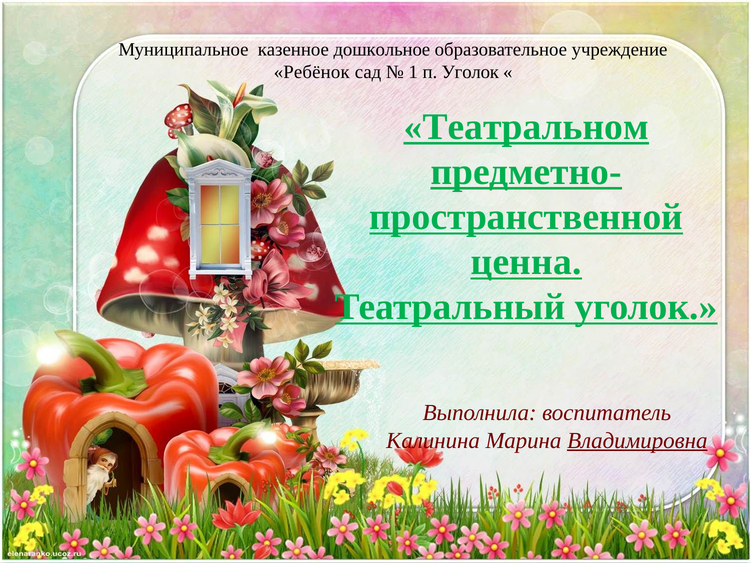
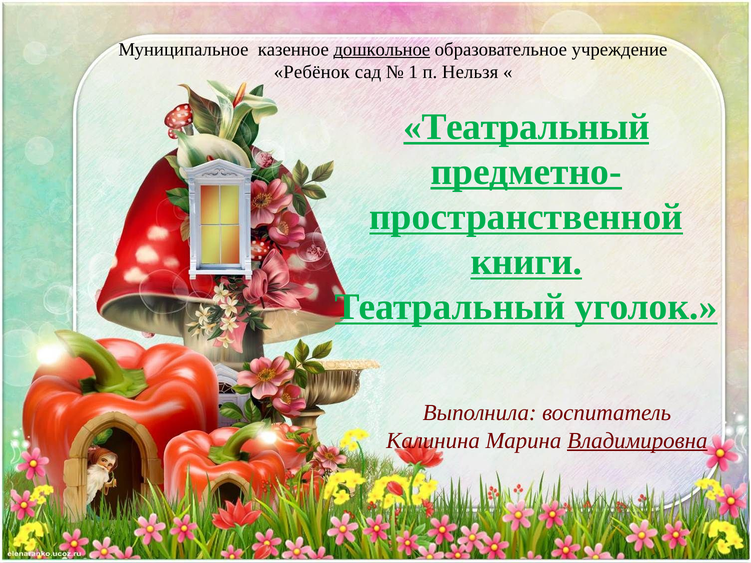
дошкольное underline: none -> present
п Уголок: Уголок -> Нельзя
Театральном at (526, 127): Театральном -> Театральный
ценна: ценна -> книги
